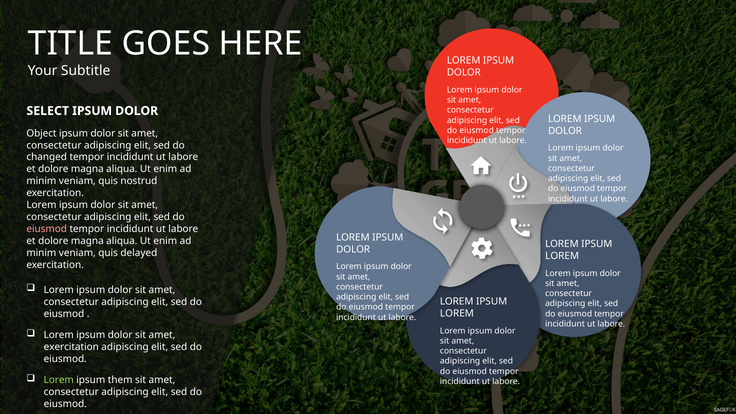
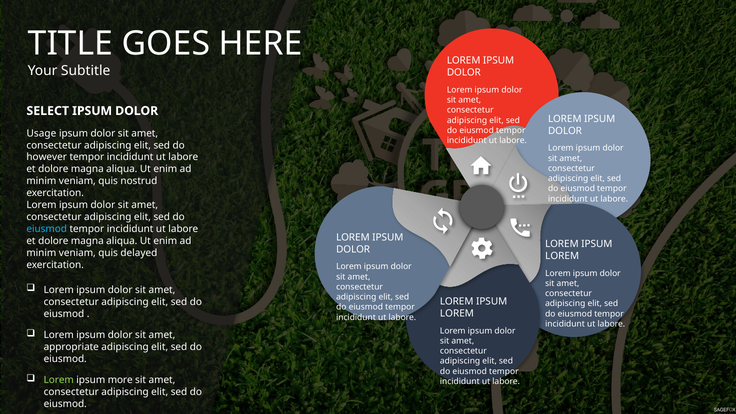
Object: Object -> Usage
changed: changed -> however
eiusmod at (47, 229) colour: pink -> light blue
exercitation at (71, 347): exercitation -> appropriate
them: them -> more
